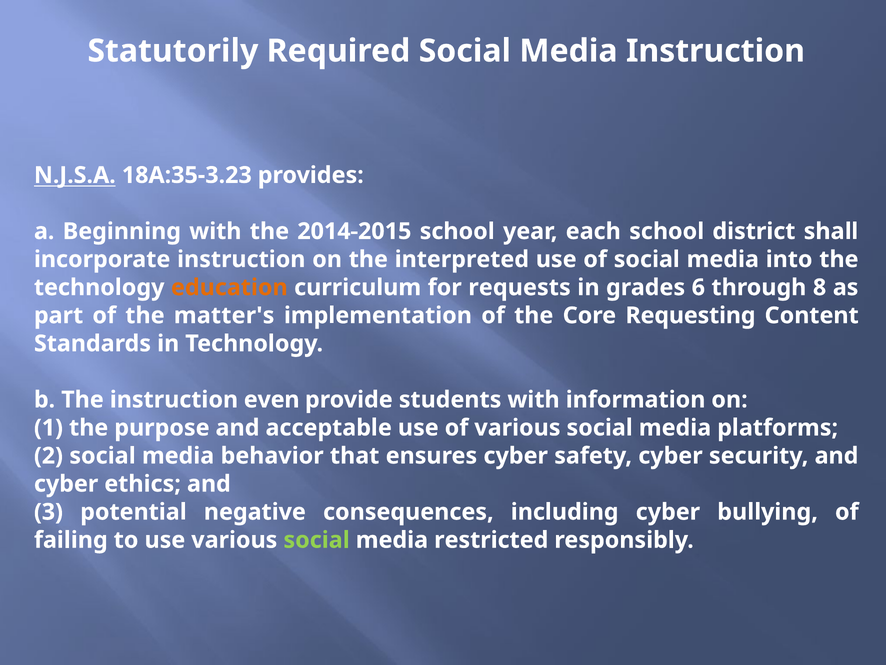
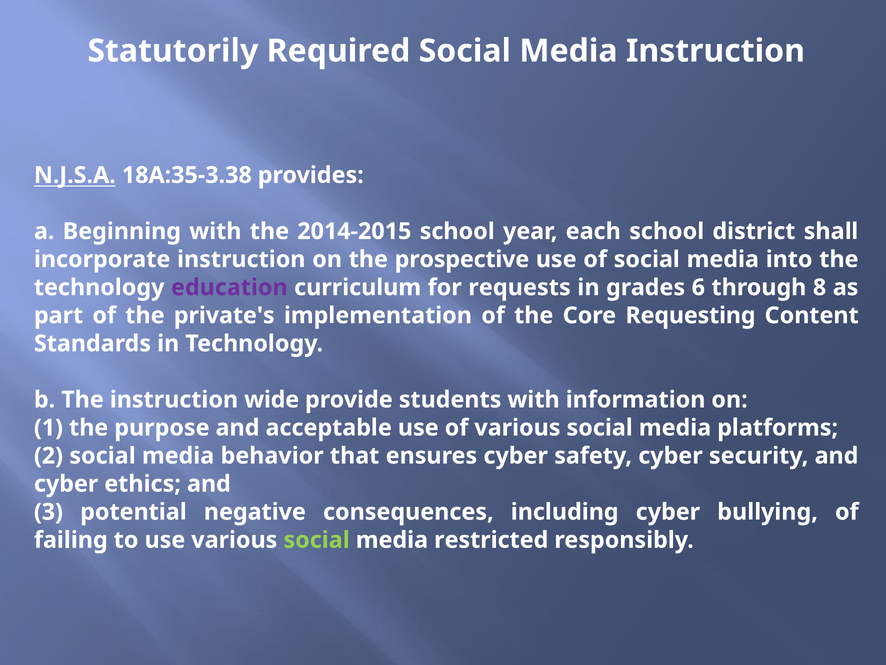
18A:35-3.23: 18A:35-3.23 -> 18A:35-3.38
interpreted: interpreted -> prospective
education colour: orange -> purple
matter's: matter's -> private's
even: even -> wide
